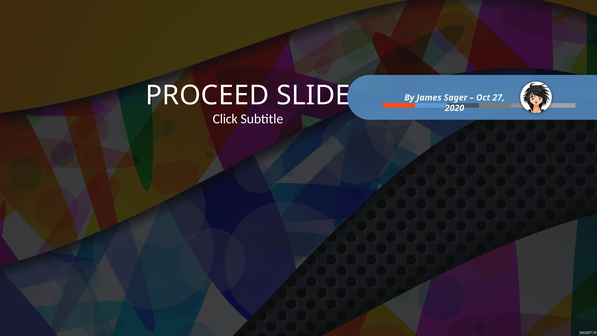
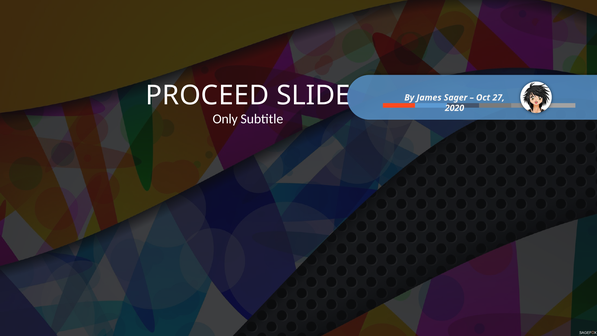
Click: Click -> Only
